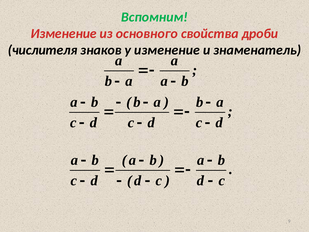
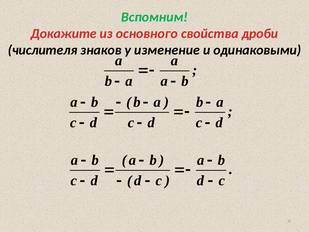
Изменение at (64, 34): Изменение -> Докажите
знаменатель: знаменатель -> одинаковыми
